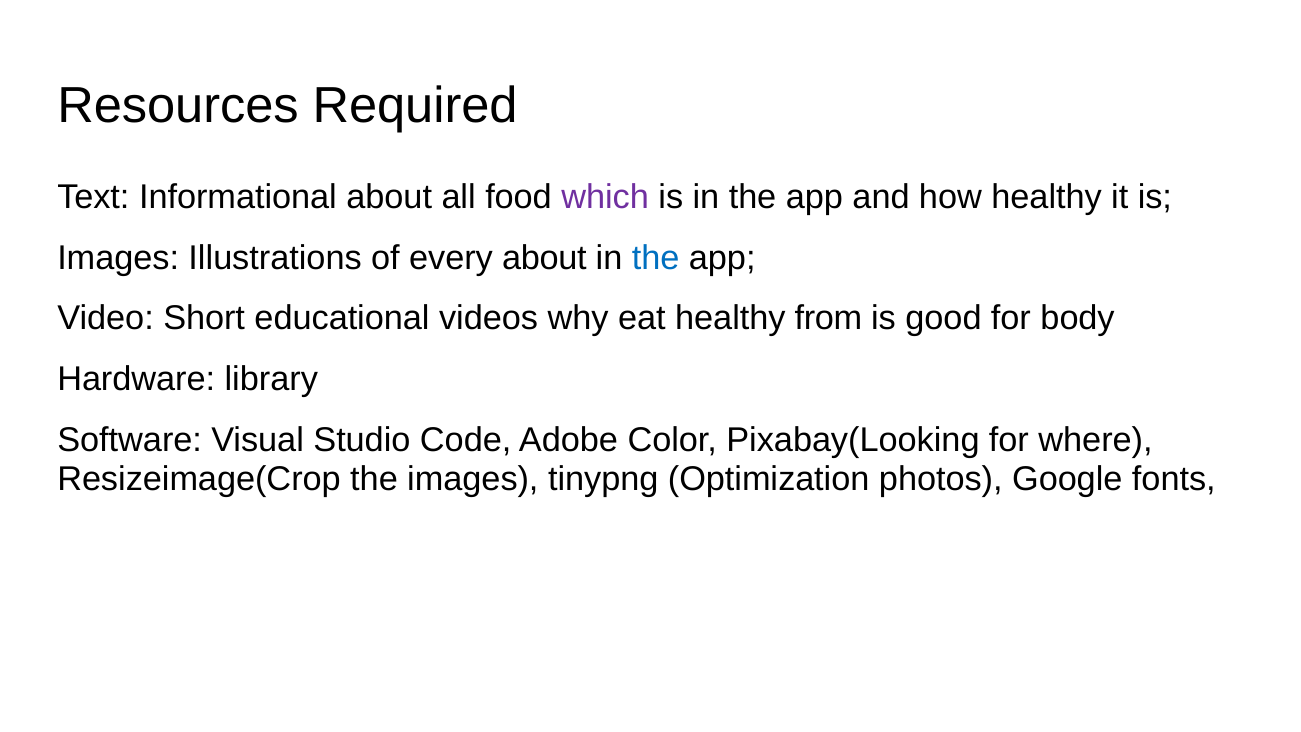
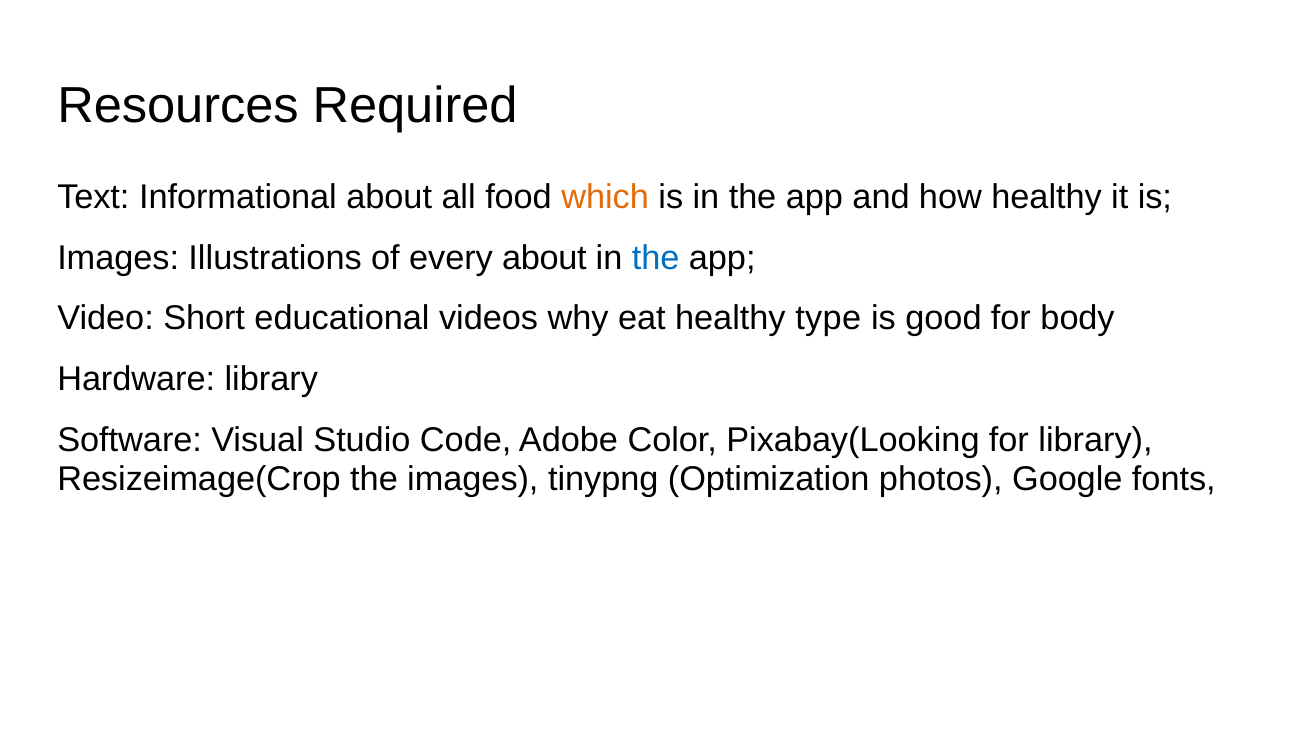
which colour: purple -> orange
from: from -> type
for where: where -> library
